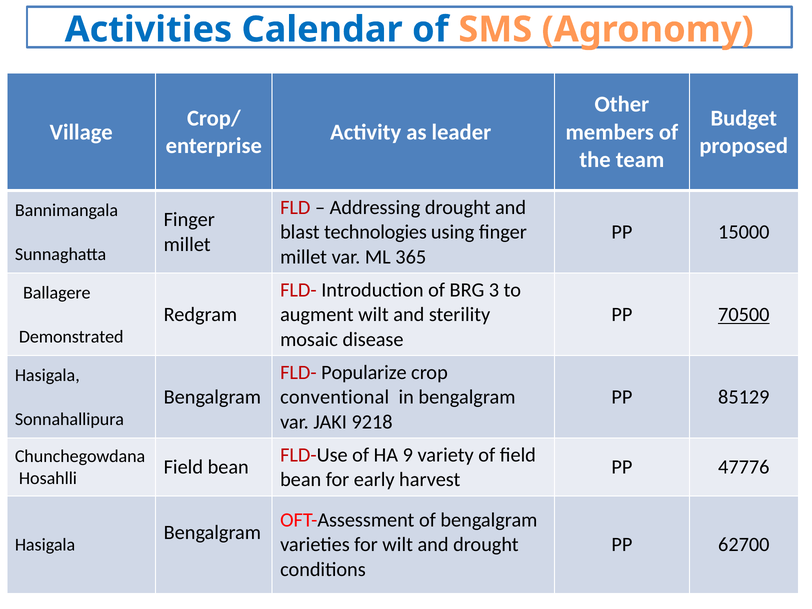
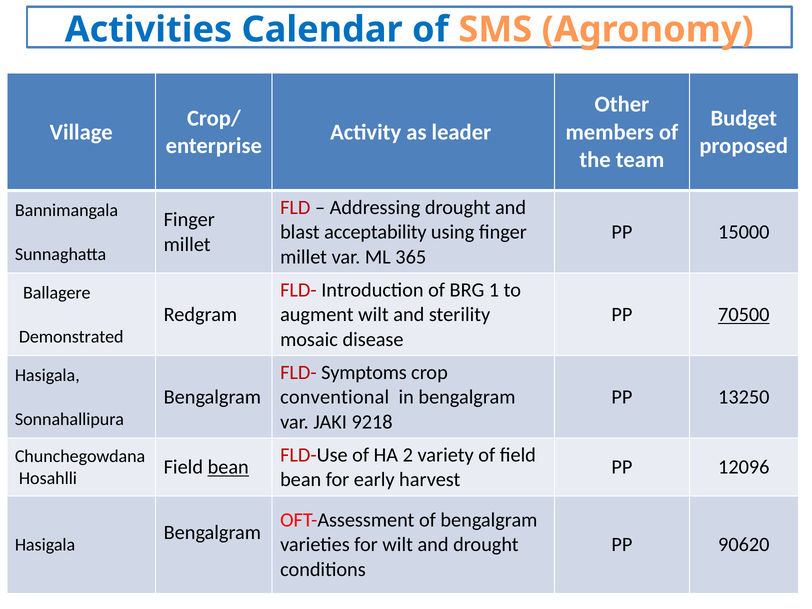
technologies: technologies -> acceptability
3: 3 -> 1
Popularize: Popularize -> Symptoms
85129: 85129 -> 13250
9: 9 -> 2
bean at (228, 467) underline: none -> present
47776: 47776 -> 12096
62700: 62700 -> 90620
